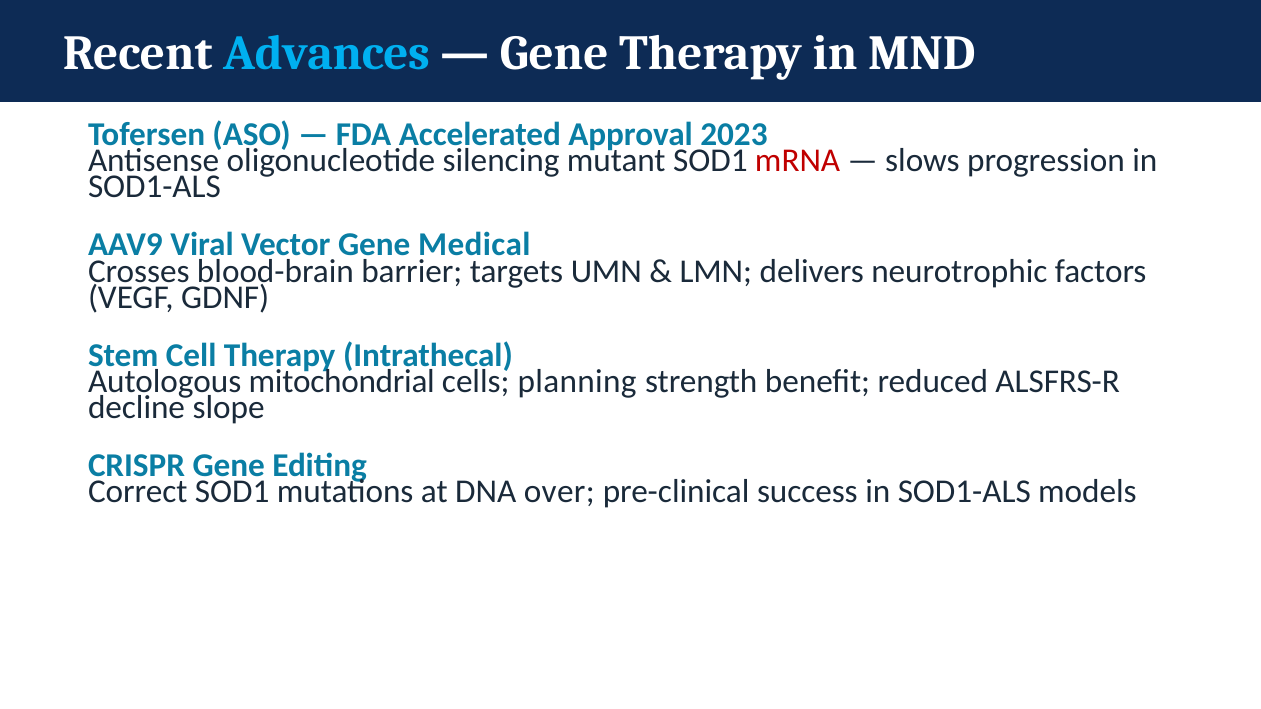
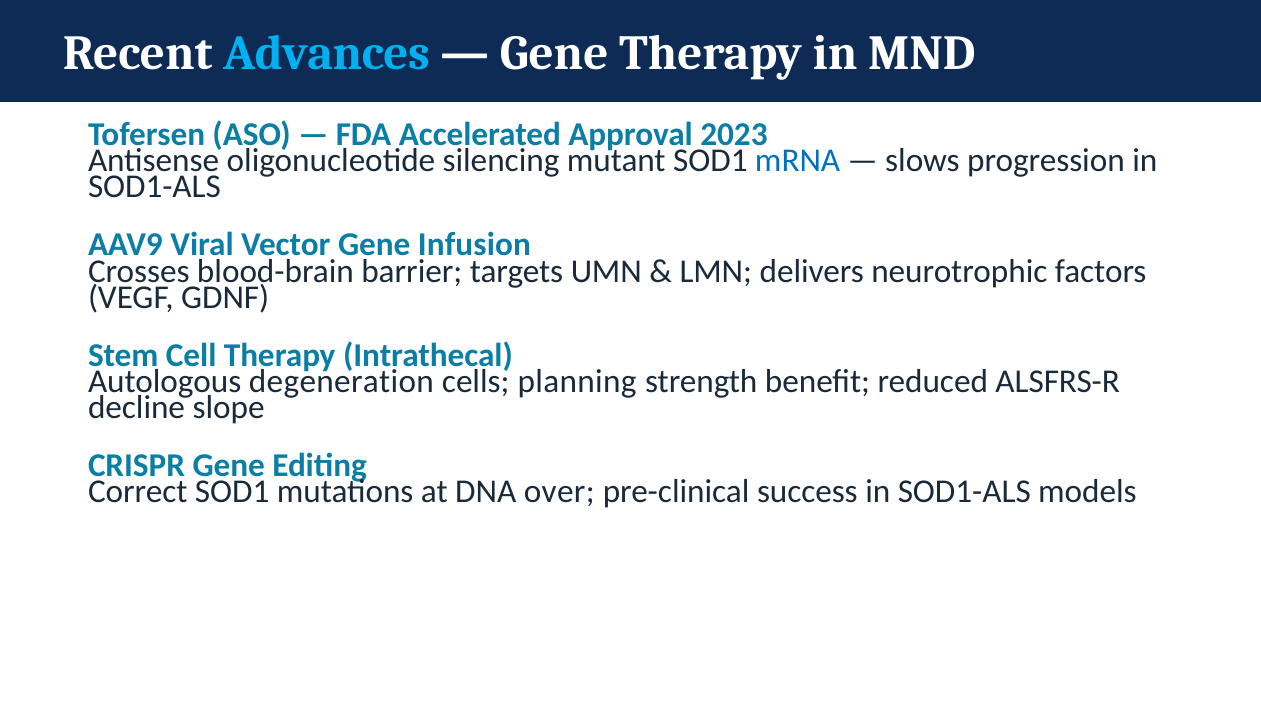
mRNA colour: red -> blue
Medical: Medical -> Infusion
mitochondrial: mitochondrial -> degeneration
